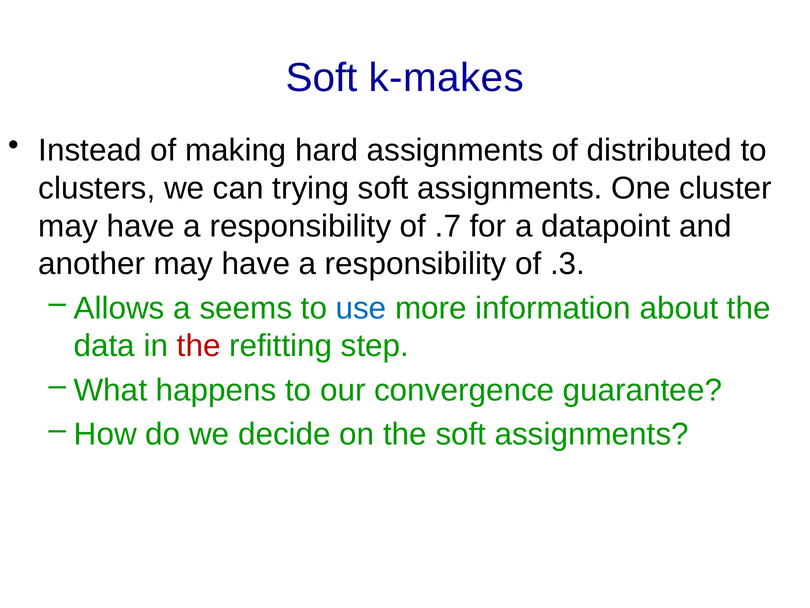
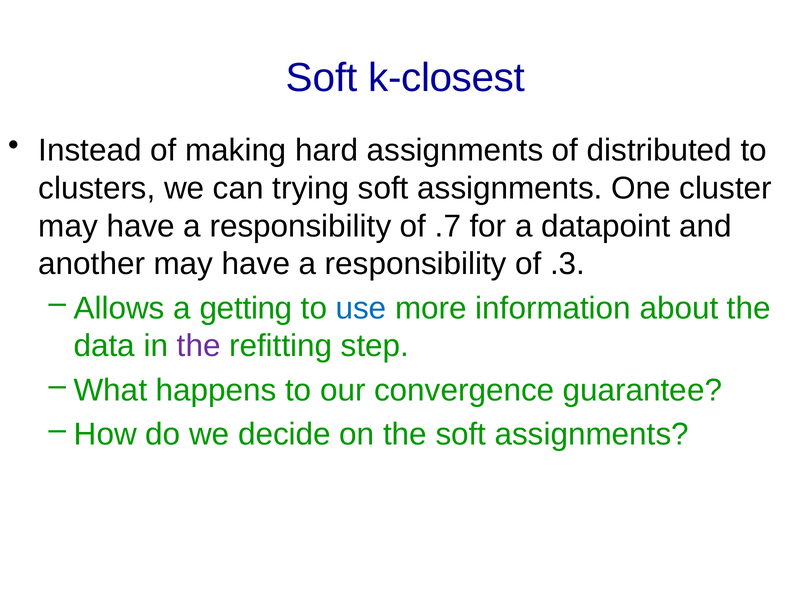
k-makes: k-makes -> k-closest
seems: seems -> getting
the at (199, 346) colour: red -> purple
